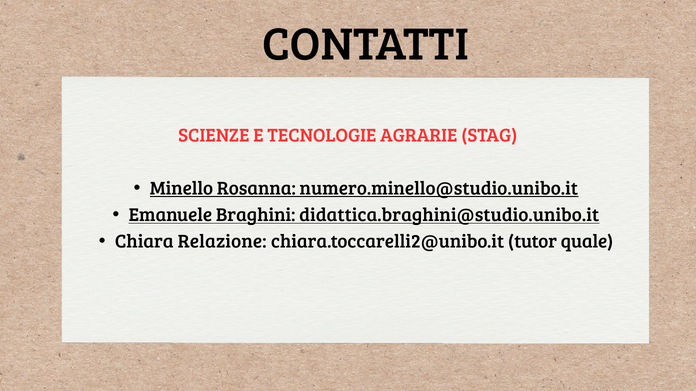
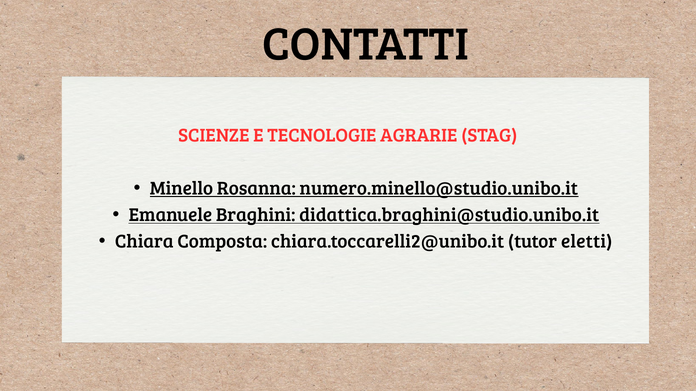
Relazione: Relazione -> Composta
quale: quale -> eletti
